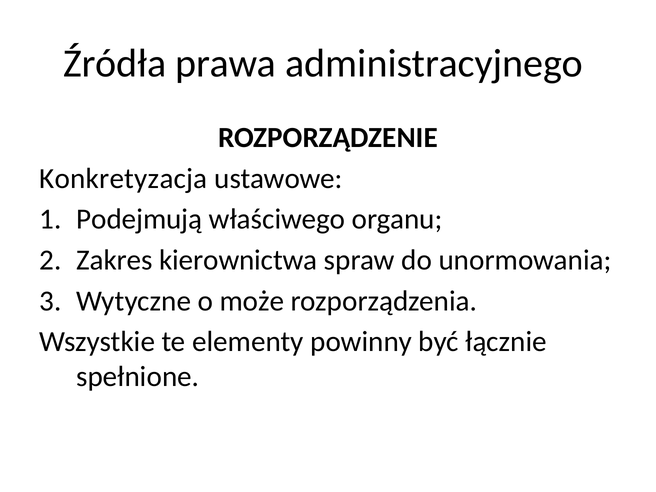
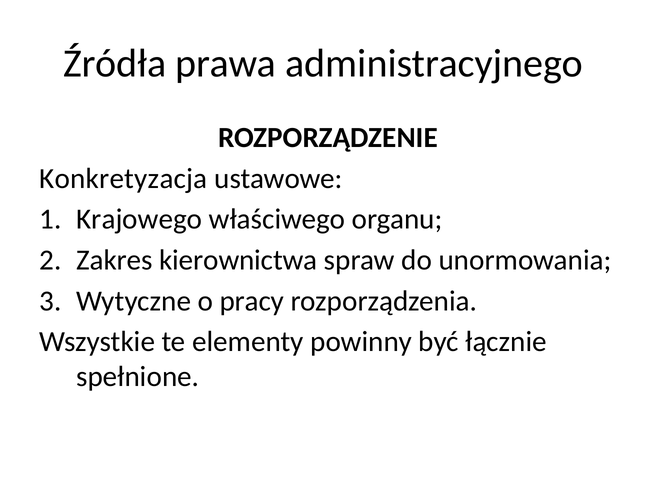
Podejmują: Podejmują -> Krajowego
może: może -> pracy
